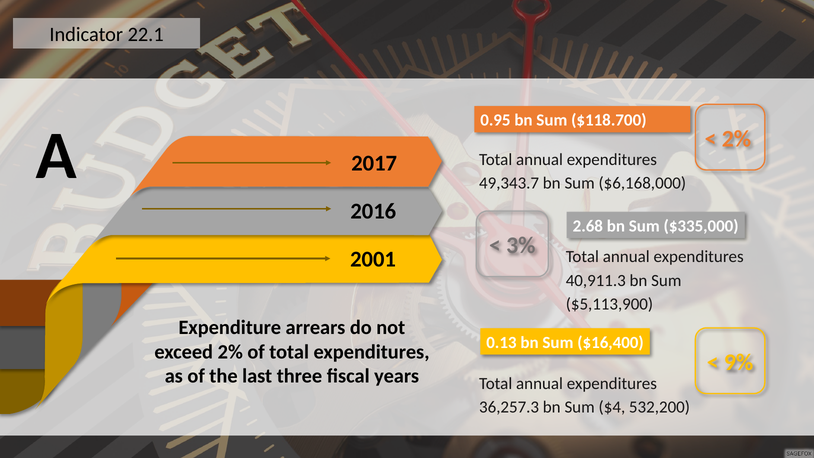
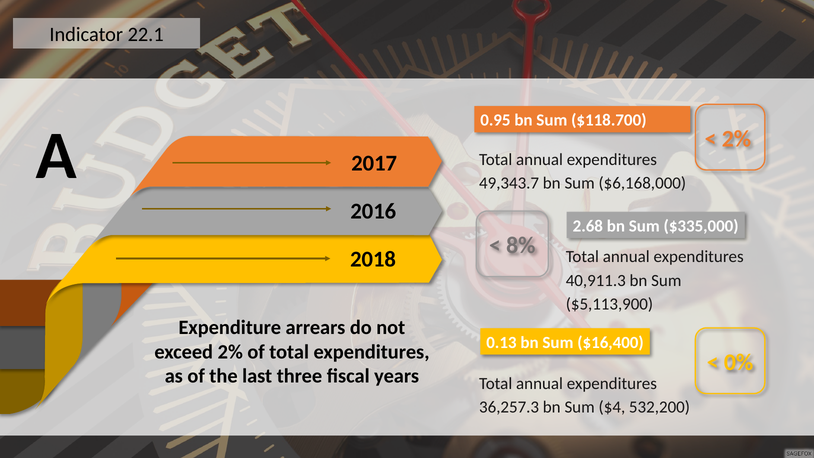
3%: 3% -> 8%
2001: 2001 -> 2018
9%: 9% -> 0%
